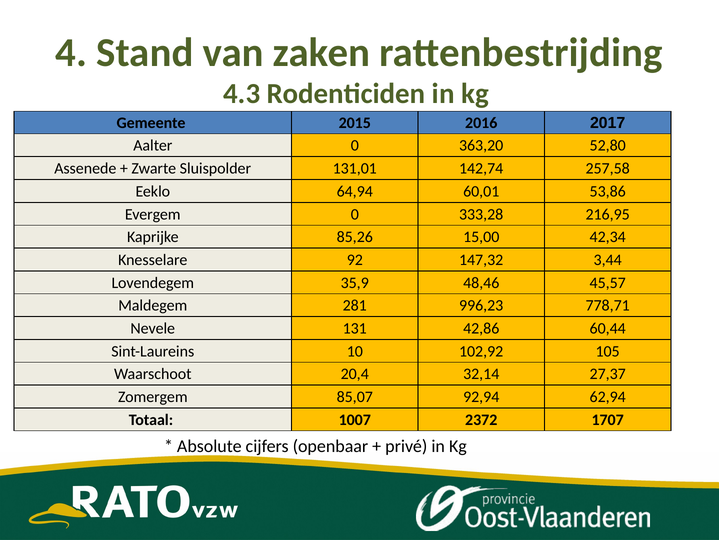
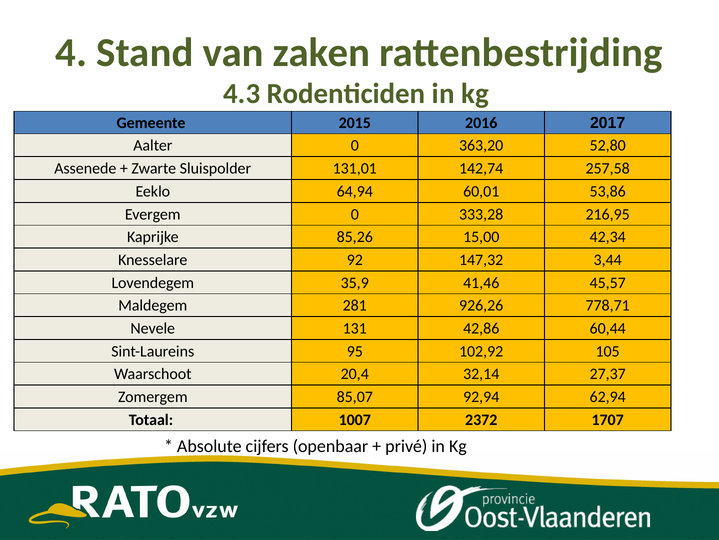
48,46: 48,46 -> 41,46
996,23: 996,23 -> 926,26
10: 10 -> 95
